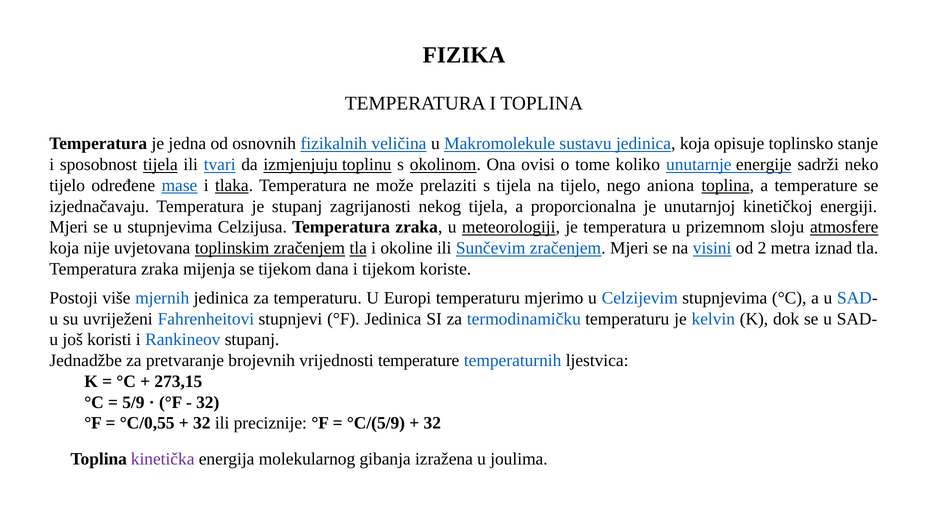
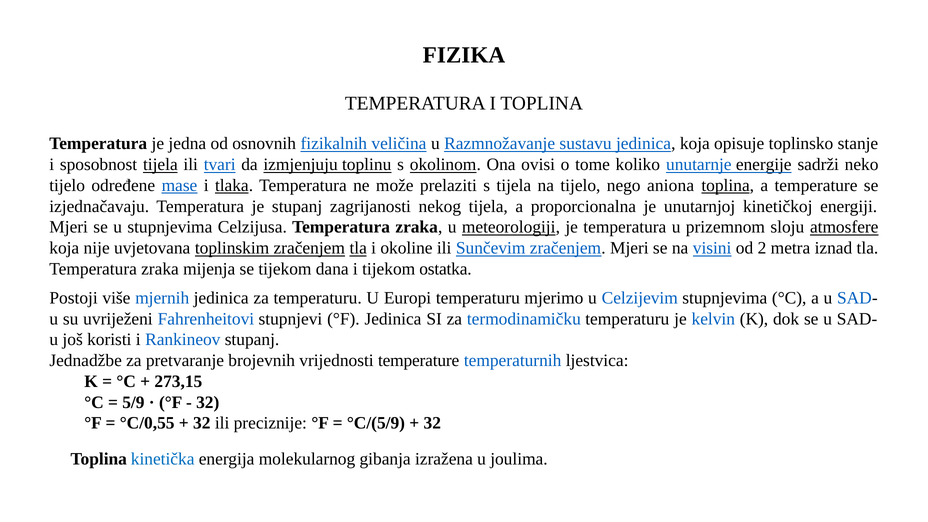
Makromolekule: Makromolekule -> Razmnožavanje
koriste: koriste -> ostatka
kinetička colour: purple -> blue
